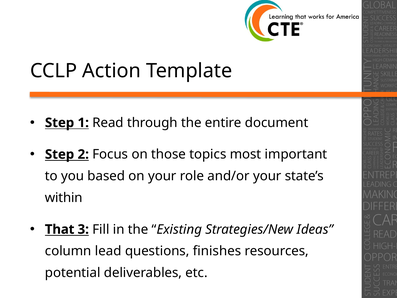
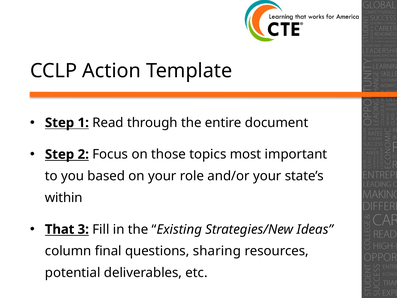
lead: lead -> final
finishes: finishes -> sharing
